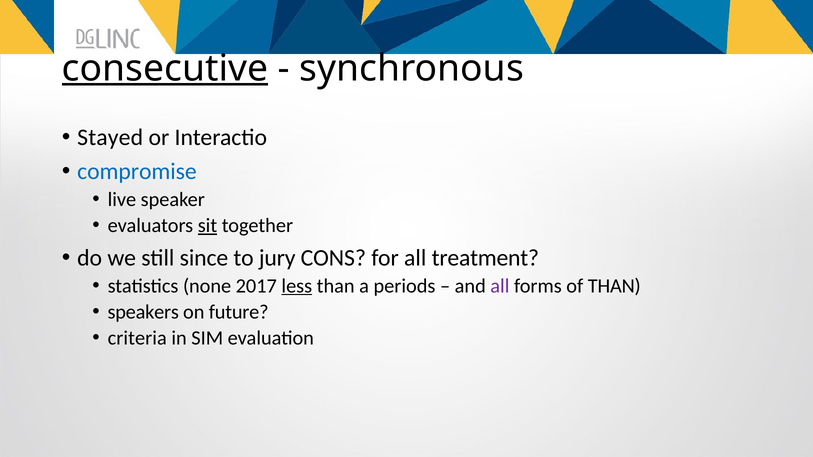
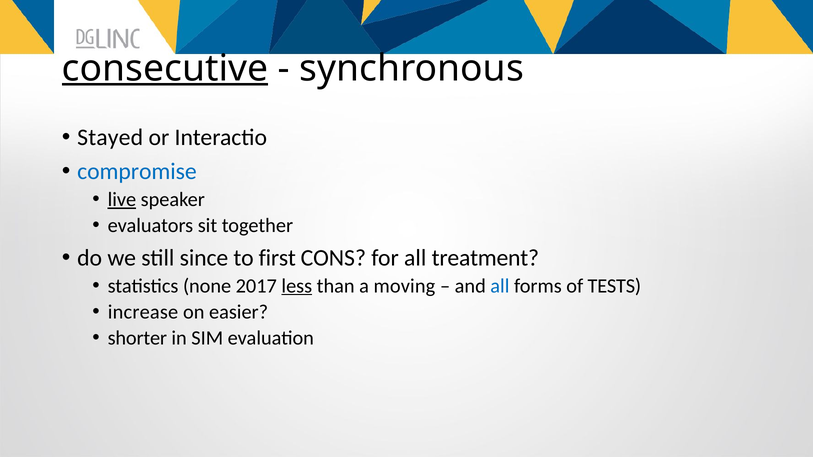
live underline: none -> present
sit underline: present -> none
jury: jury -> first
periods: periods -> moving
all at (500, 286) colour: purple -> blue
of THAN: THAN -> TESTS
speakers: speakers -> increase
future: future -> easier
criteria: criteria -> shorter
